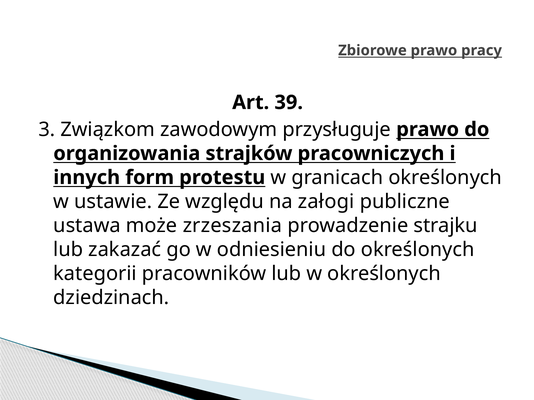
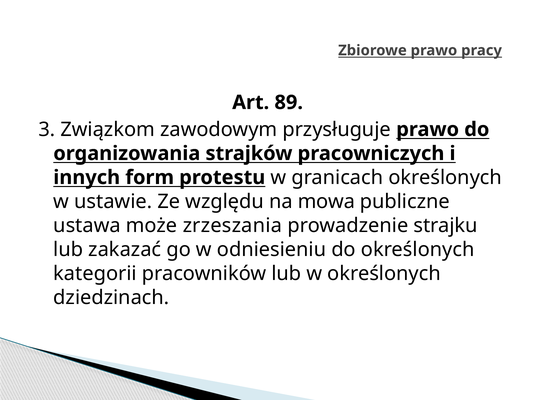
39: 39 -> 89
załogi: załogi -> mowa
